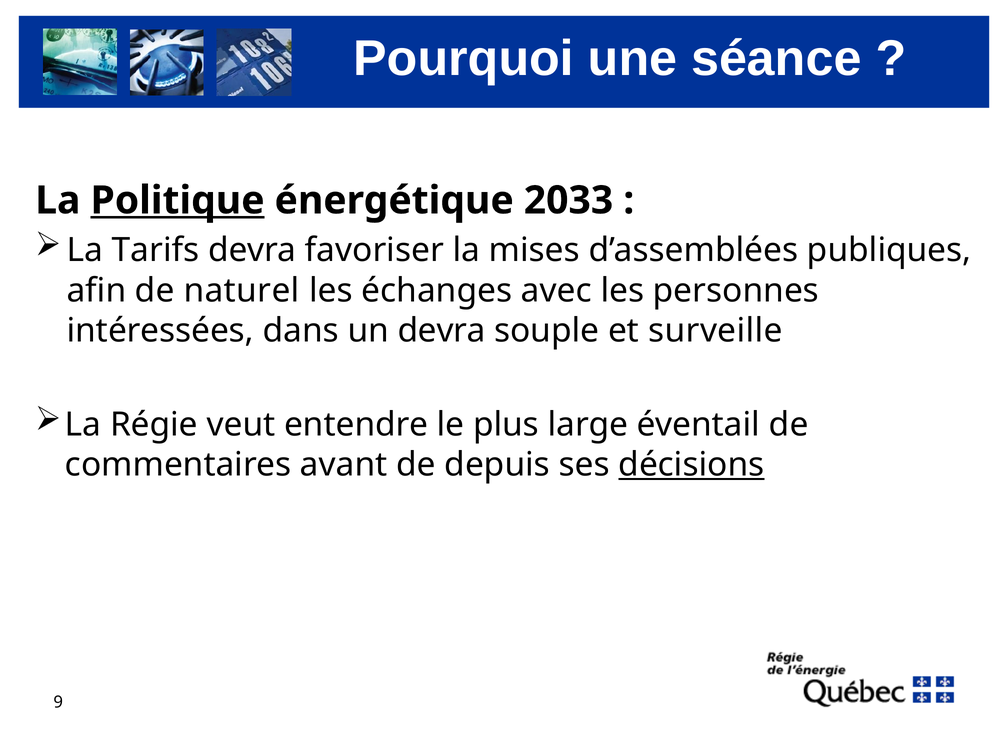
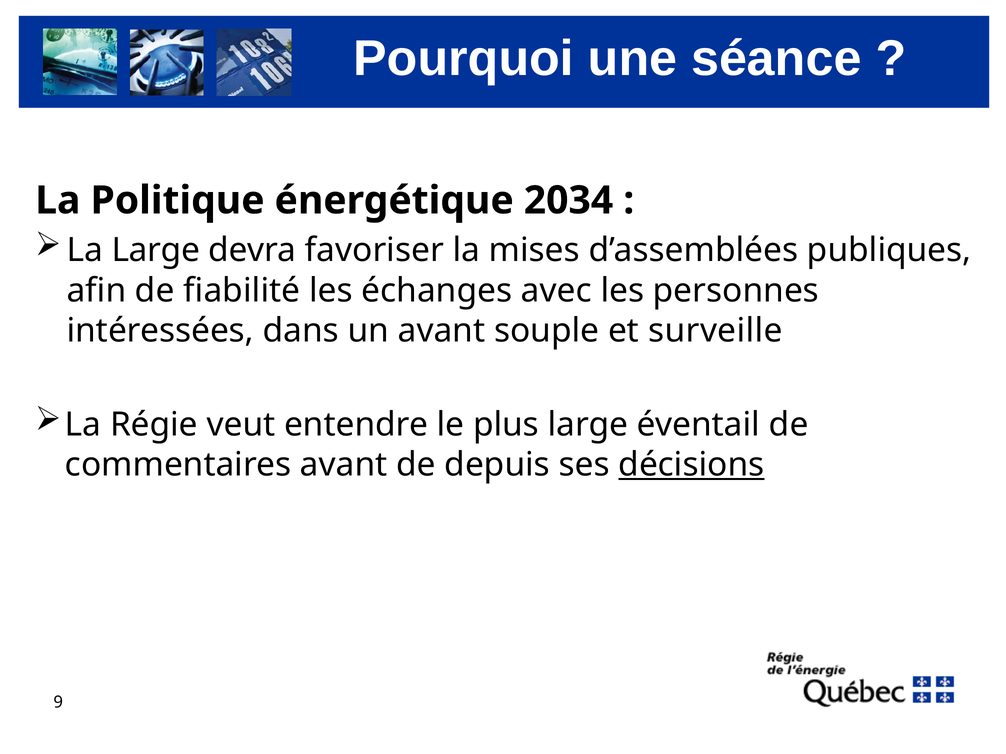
Politique underline: present -> none
2033: 2033 -> 2034
La Tarifs: Tarifs -> Large
naturel: naturel -> fiabilité
un devra: devra -> avant
